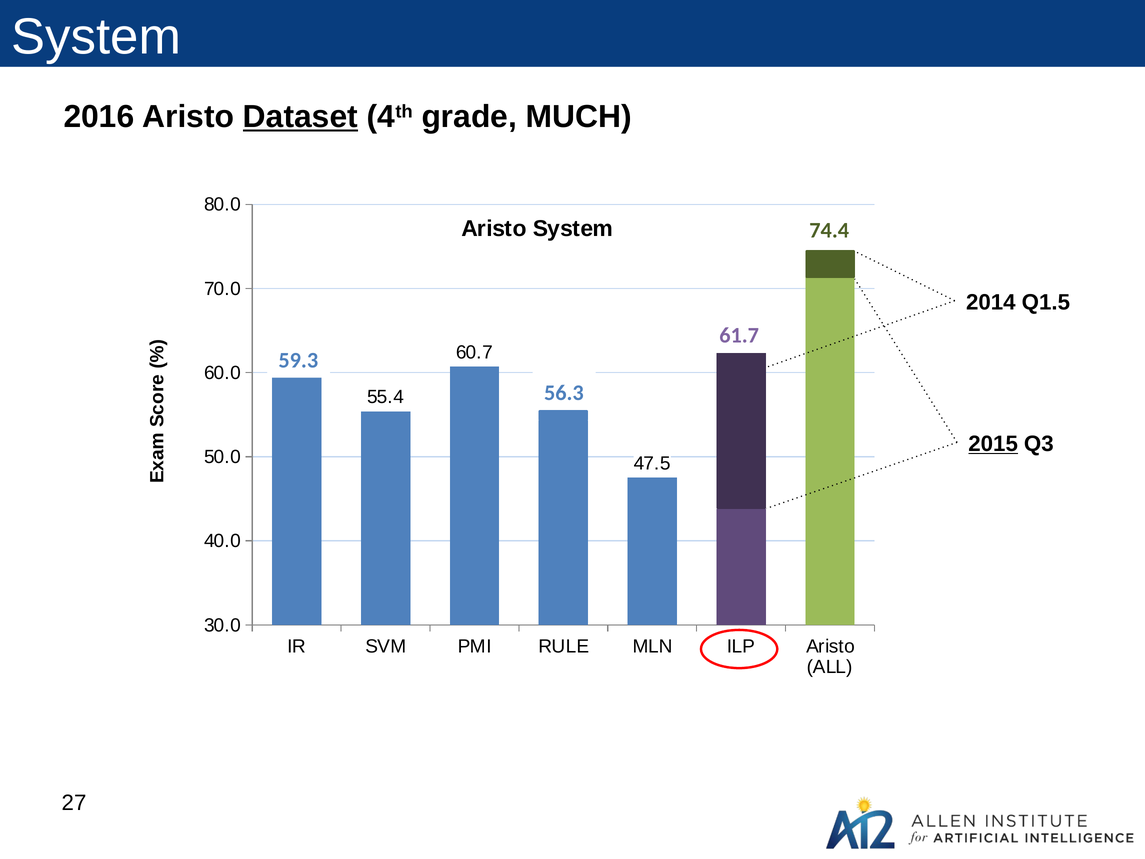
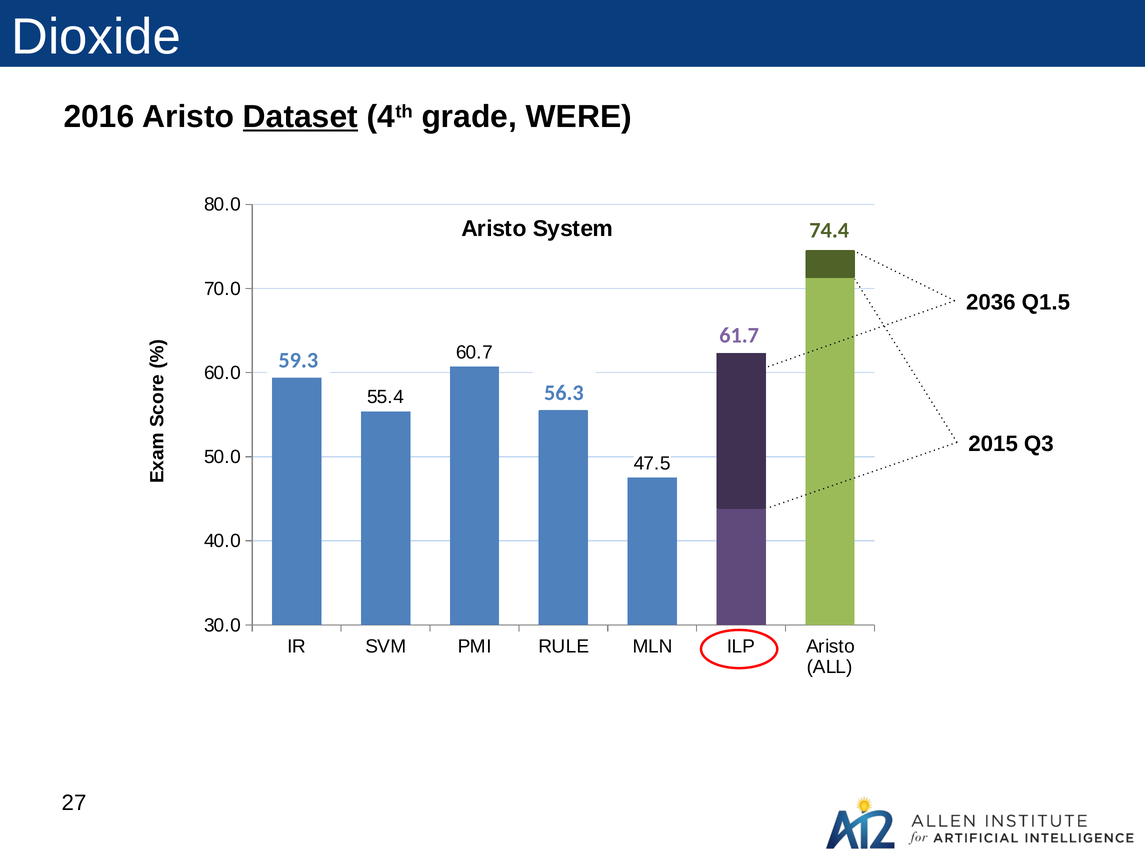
System at (96, 37): System -> Dioxide
MUCH: MUCH -> WERE
2014: 2014 -> 2036
2015 underline: present -> none
